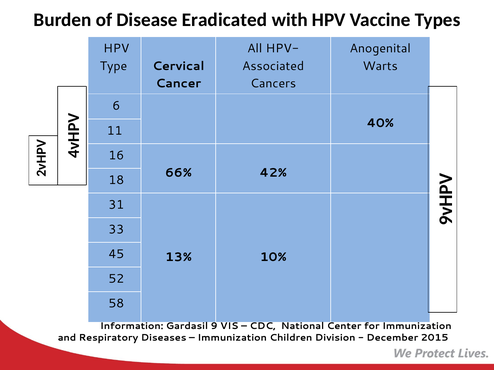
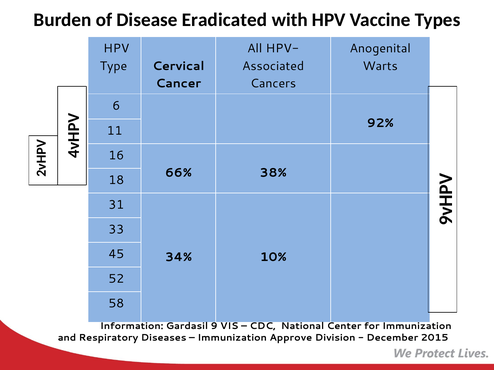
40%: 40% -> 92%
42%: 42% -> 38%
13%: 13% -> 34%
Children: Children -> Approve
